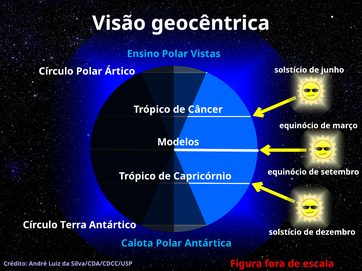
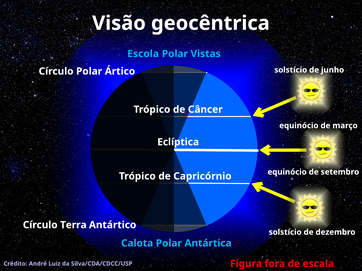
Ensino: Ensino -> Escola
Modelos: Modelos -> Eclíptica
